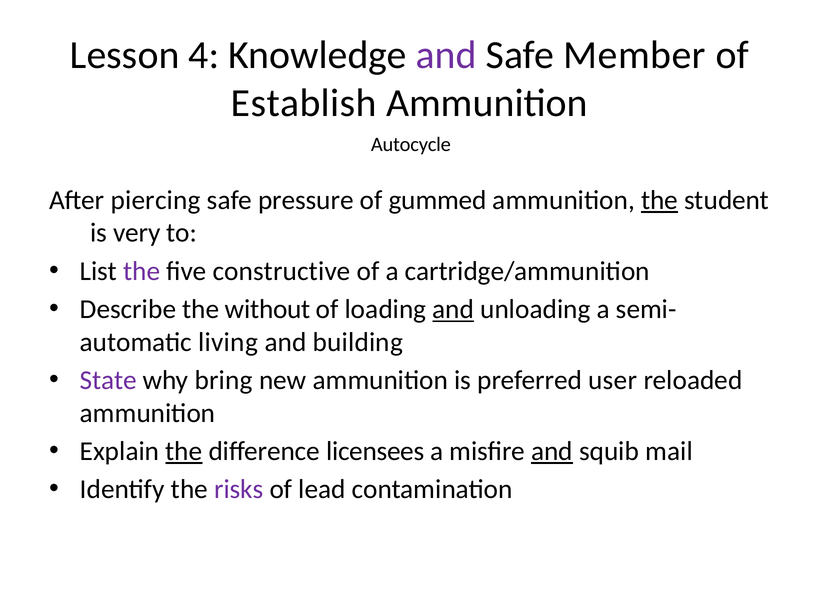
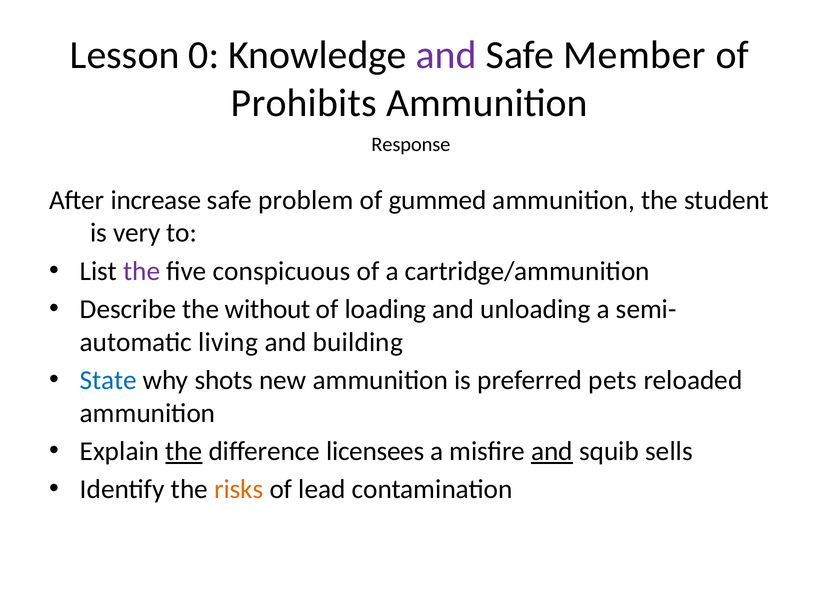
4: 4 -> 0
Establish: Establish -> Prohibits
Autocycle: Autocycle -> Response
piercing: piercing -> increase
pressure: pressure -> problem
the at (660, 200) underline: present -> none
constructive: constructive -> conspicuous
and at (453, 309) underline: present -> none
State colour: purple -> blue
bring: bring -> shots
user: user -> pets
mail: mail -> sells
risks colour: purple -> orange
